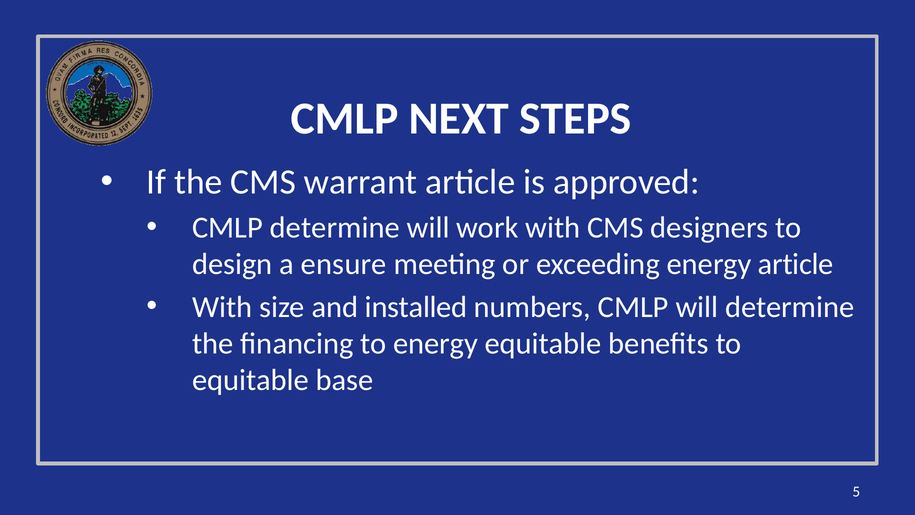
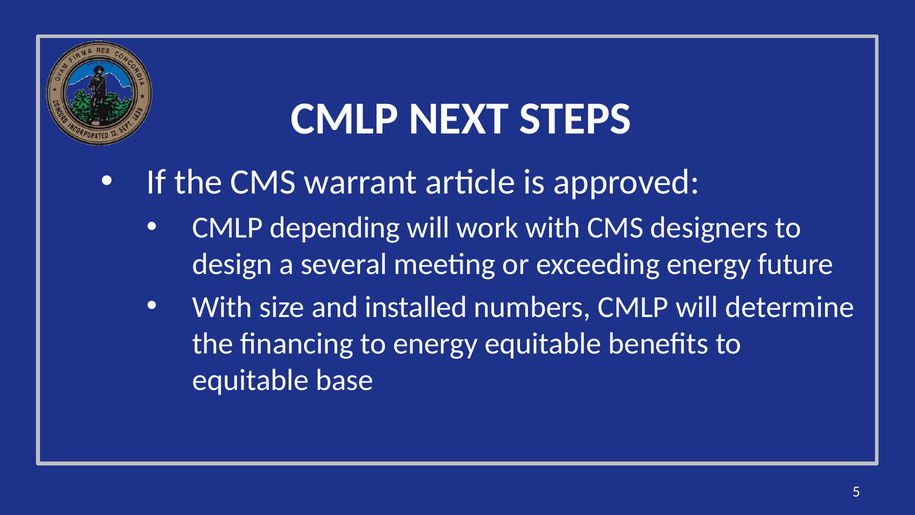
CMLP determine: determine -> depending
ensure: ensure -> several
energy article: article -> future
